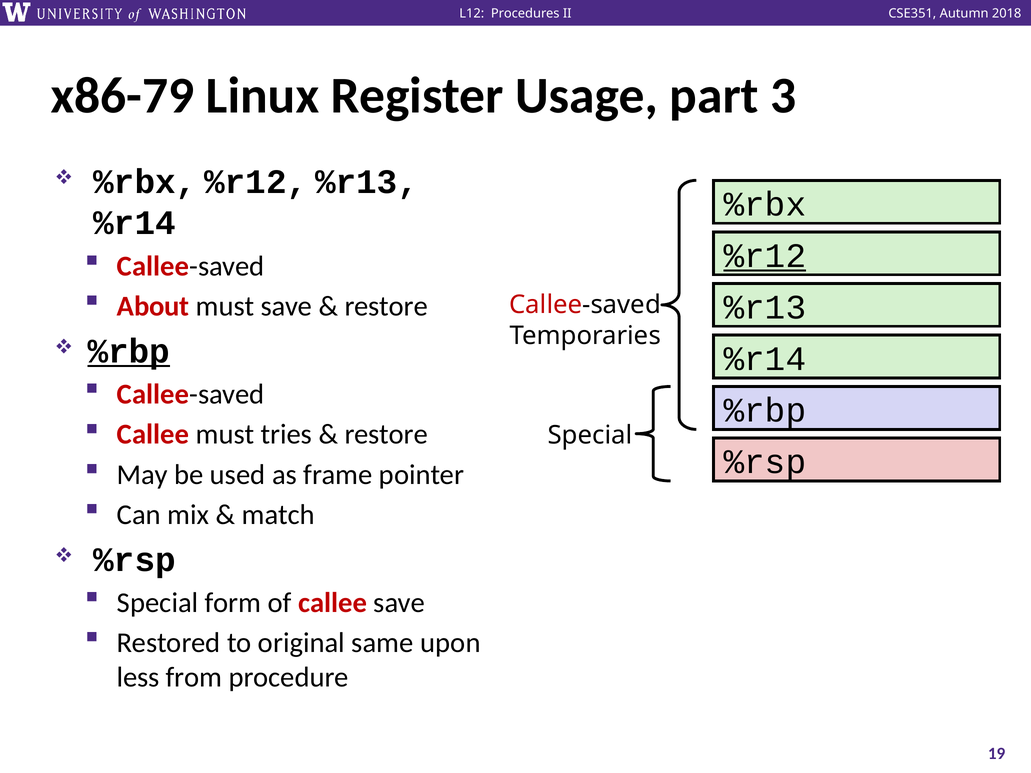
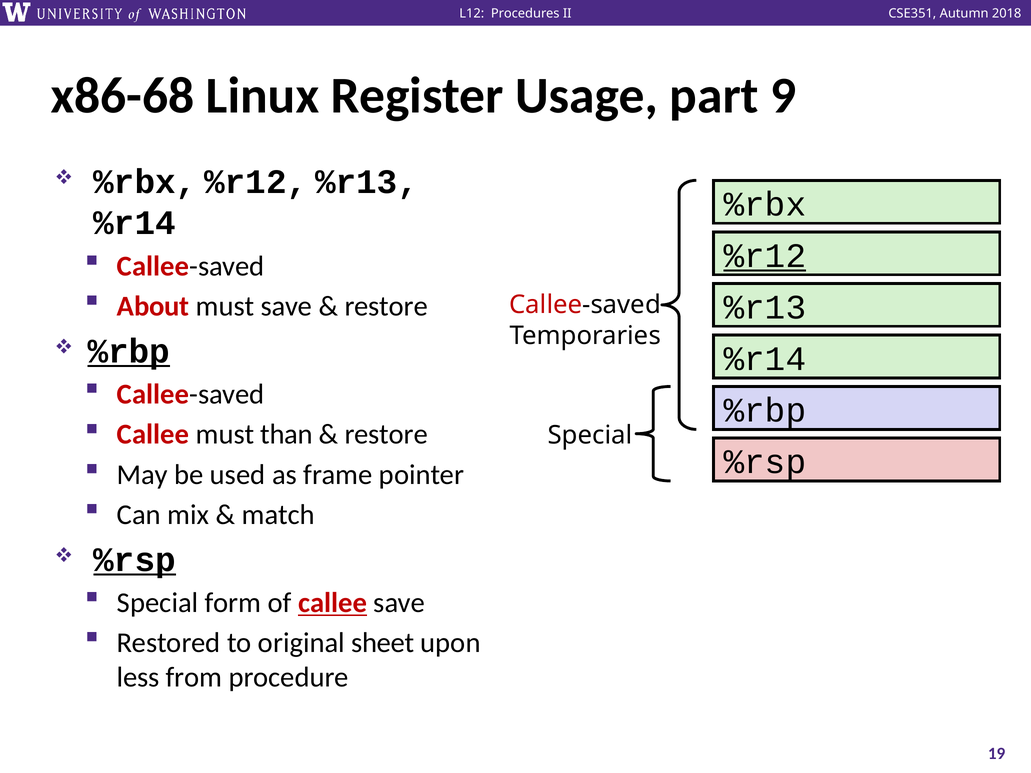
x86-79: x86-79 -> x86-68
3: 3 -> 9
tries: tries -> than
%rsp at (135, 560) underline: none -> present
callee at (332, 603) underline: none -> present
same: same -> sheet
